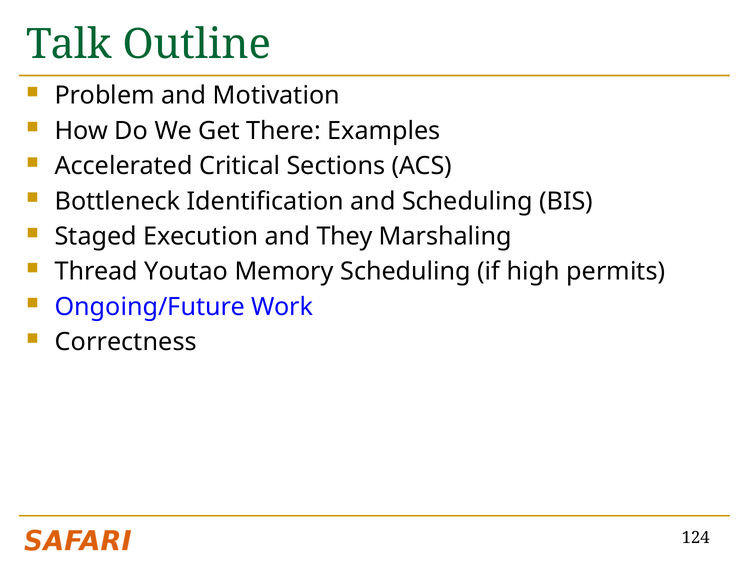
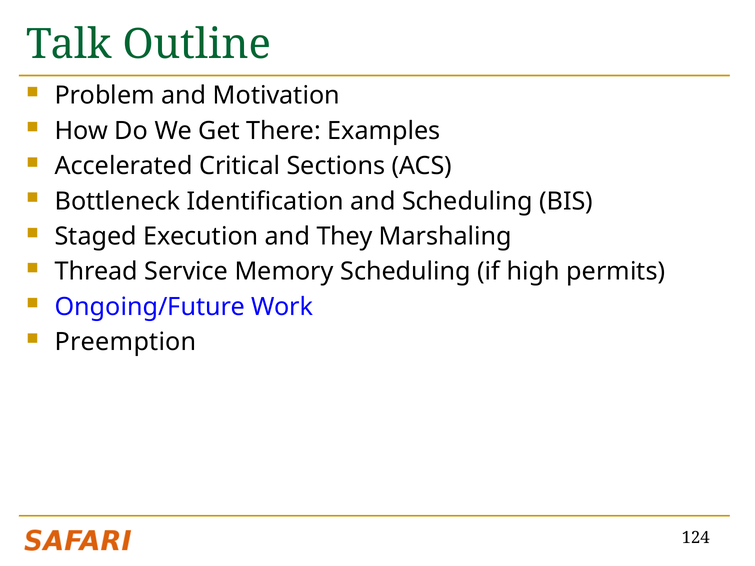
Youtao: Youtao -> Service
Correctness: Correctness -> Preemption
